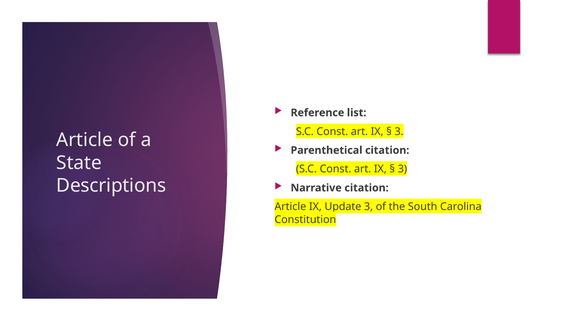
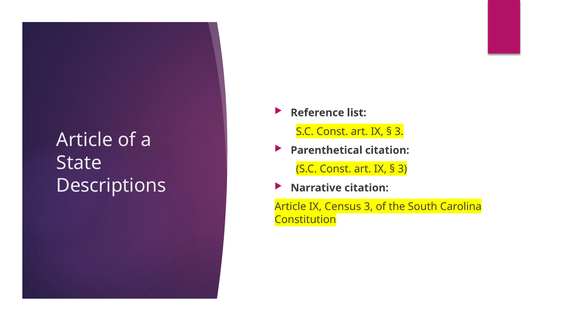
Update: Update -> Census
